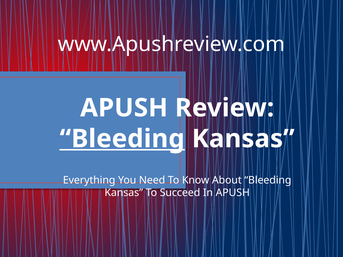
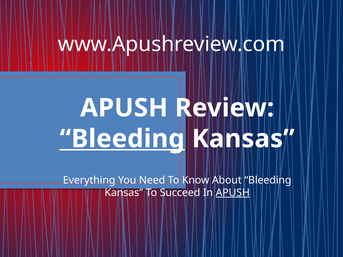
APUSH at (233, 193) underline: none -> present
